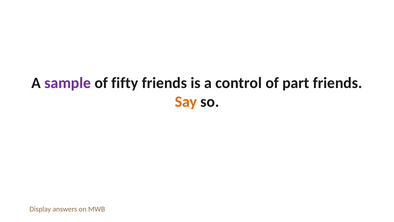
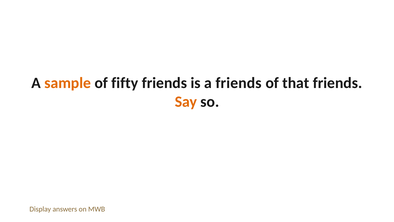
sample colour: purple -> orange
a control: control -> friends
part: part -> that
